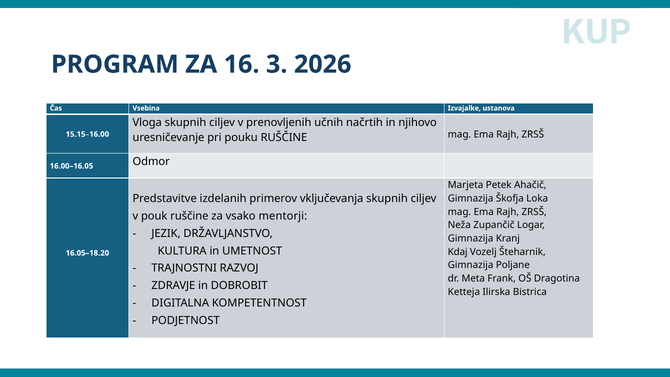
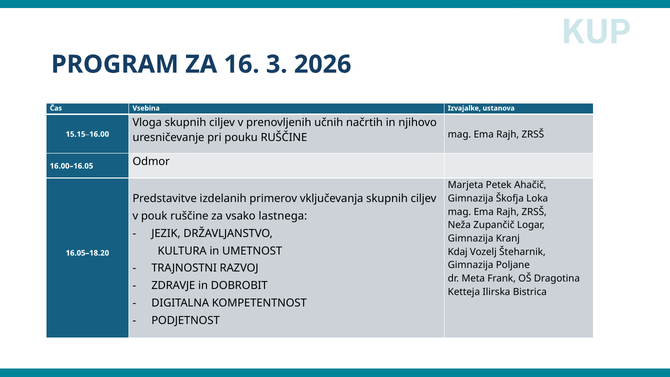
mentorji: mentorji -> lastnega
